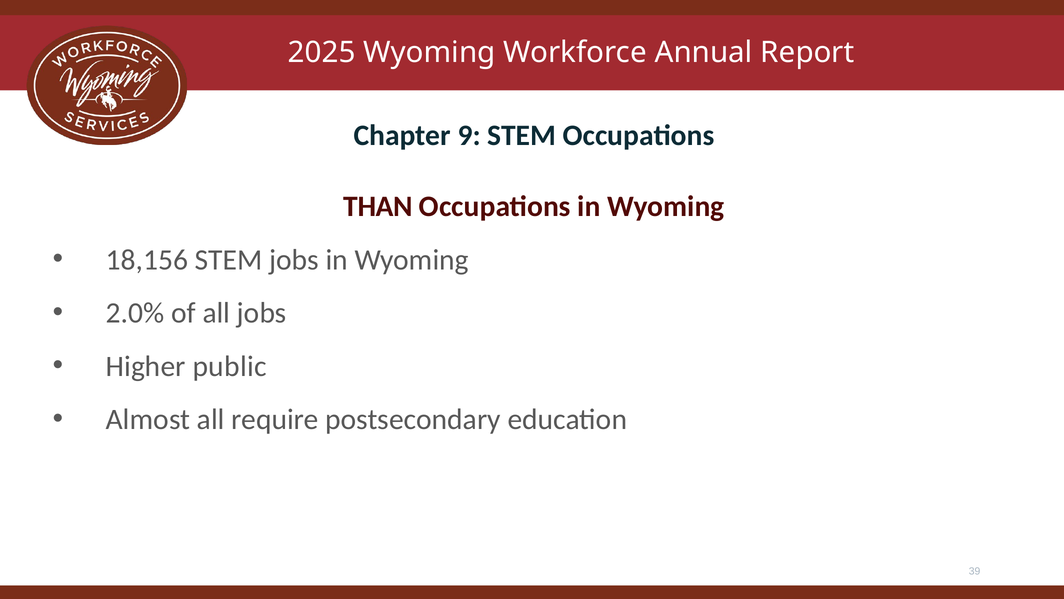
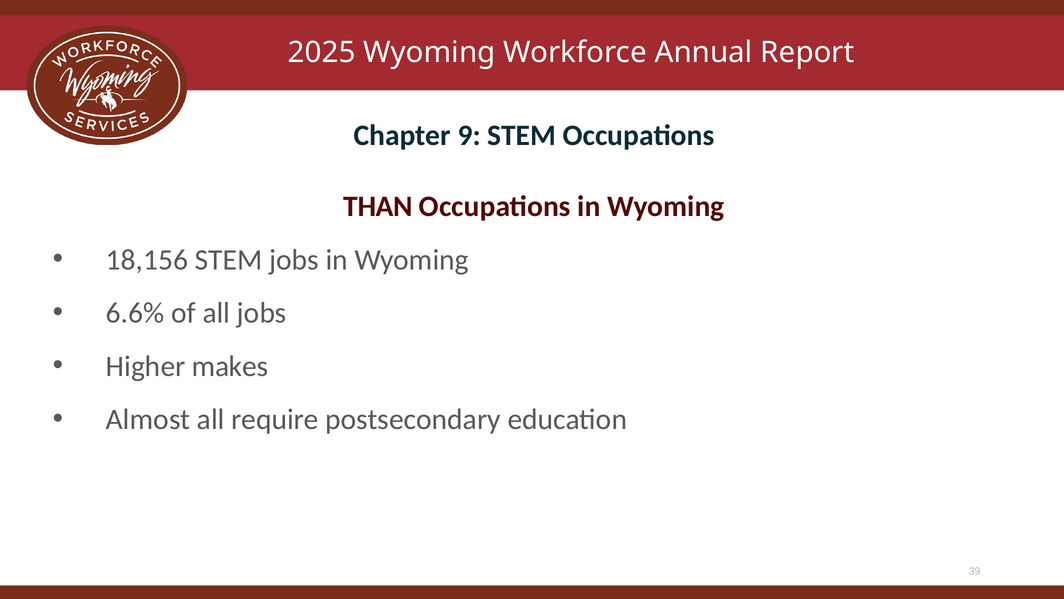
2.0%: 2.0% -> 6.6%
public: public -> makes
